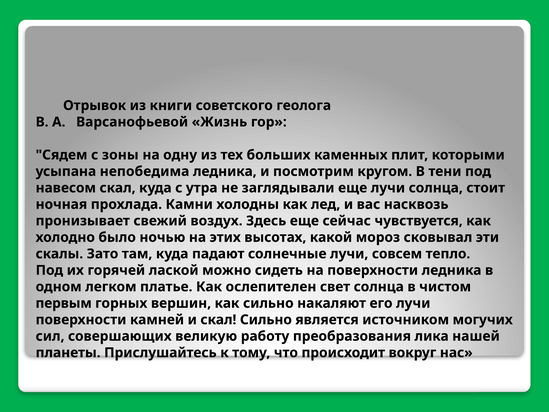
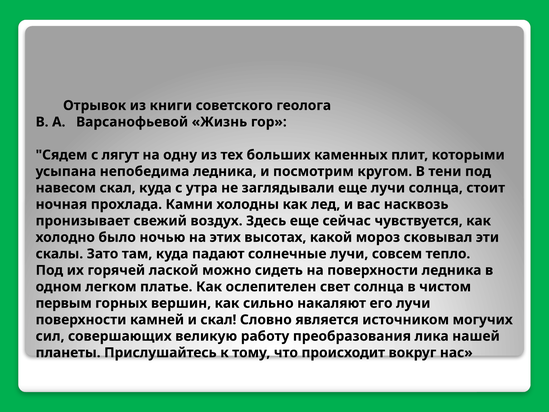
зоны: зоны -> лягут
скал Сильно: Сильно -> Словно
